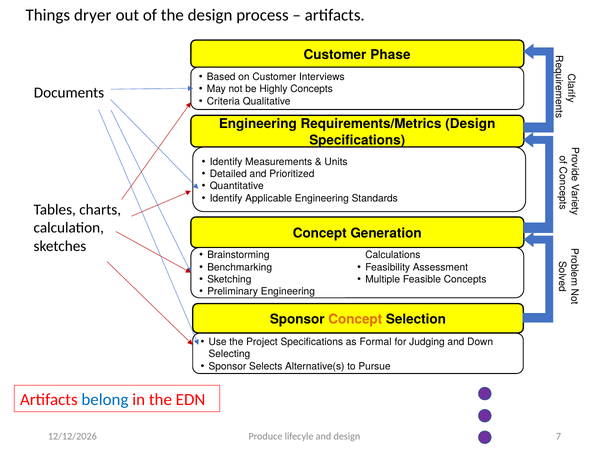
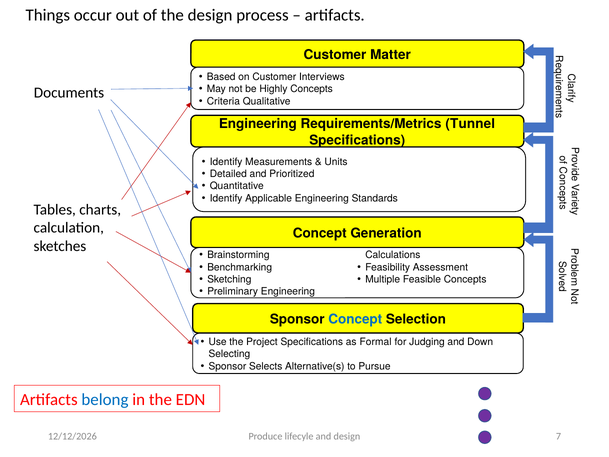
dryer: dryer -> occur
Phase: Phase -> Matter
Requirements/Metrics Design: Design -> Tunnel
Concept at (355, 319) colour: orange -> blue
